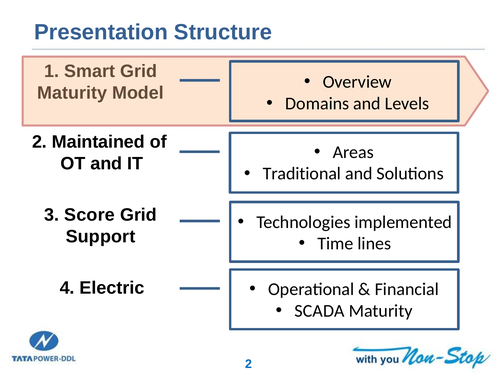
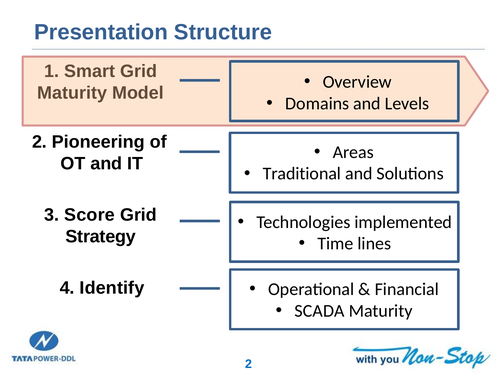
Maintained: Maintained -> Pioneering
Support: Support -> Strategy
Electric: Electric -> Identify
